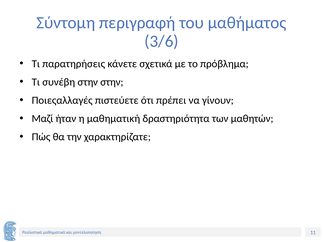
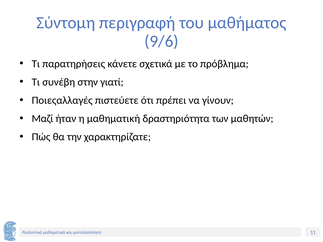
3/6: 3/6 -> 9/6
στην στην: στην -> γιατί
